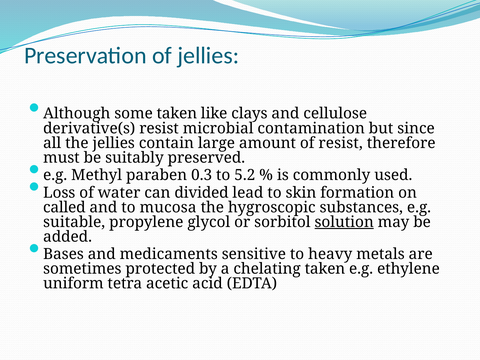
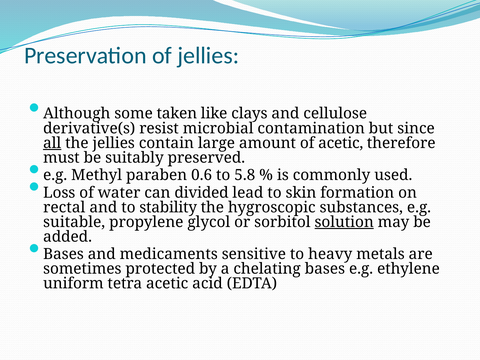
all underline: none -> present
of resist: resist -> acetic
0.3: 0.3 -> 0.6
5.2: 5.2 -> 5.8
called: called -> rectal
mucosa: mucosa -> stability
chelating taken: taken -> bases
